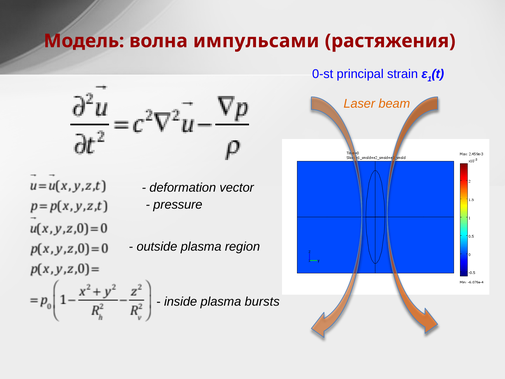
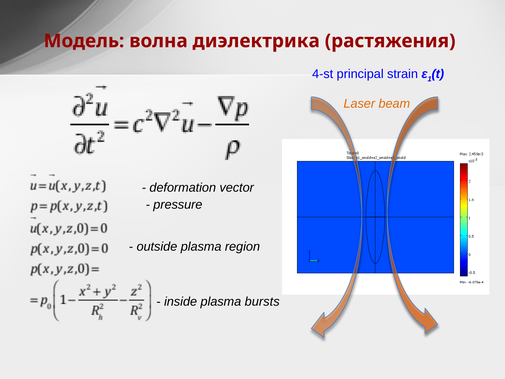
импульсами: импульсами -> диэлектрика
0-st: 0-st -> 4-st
